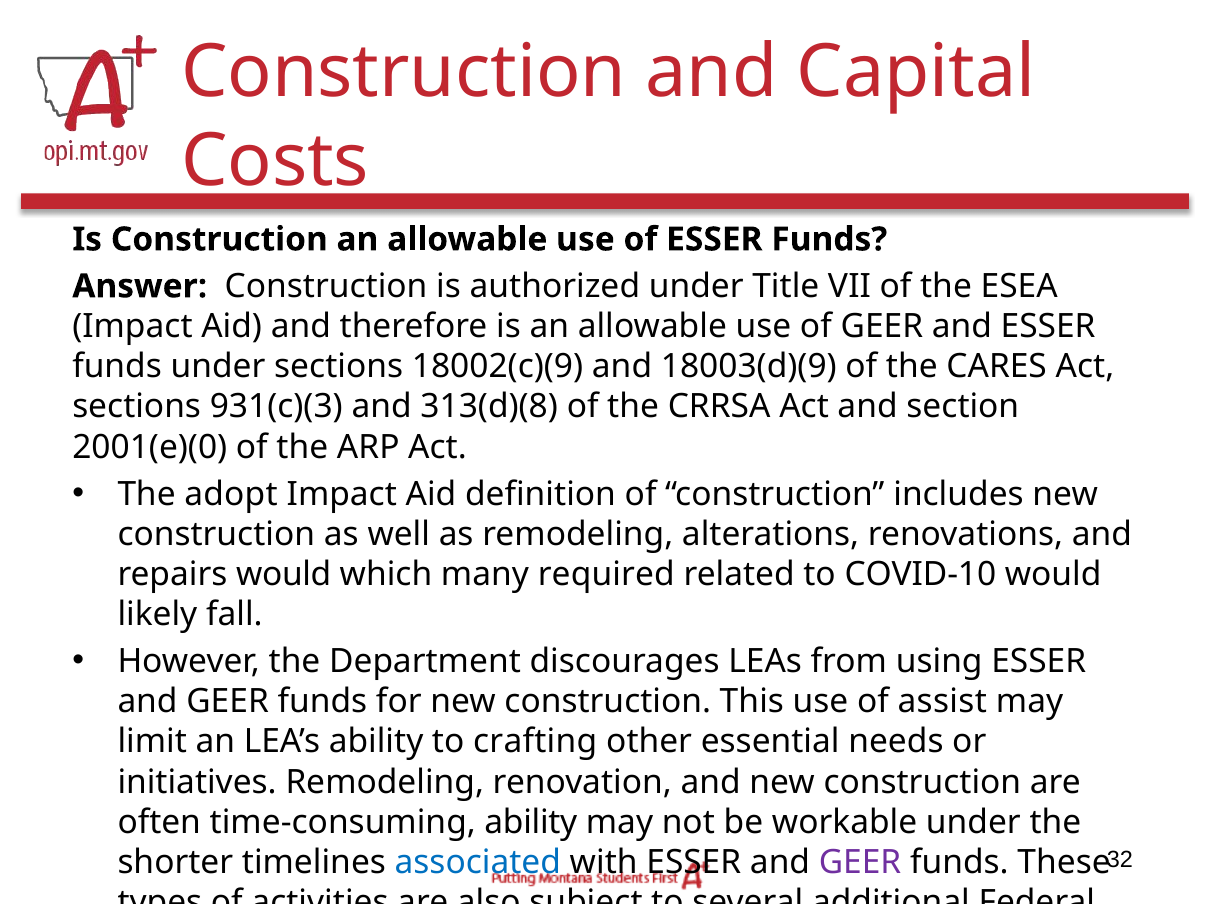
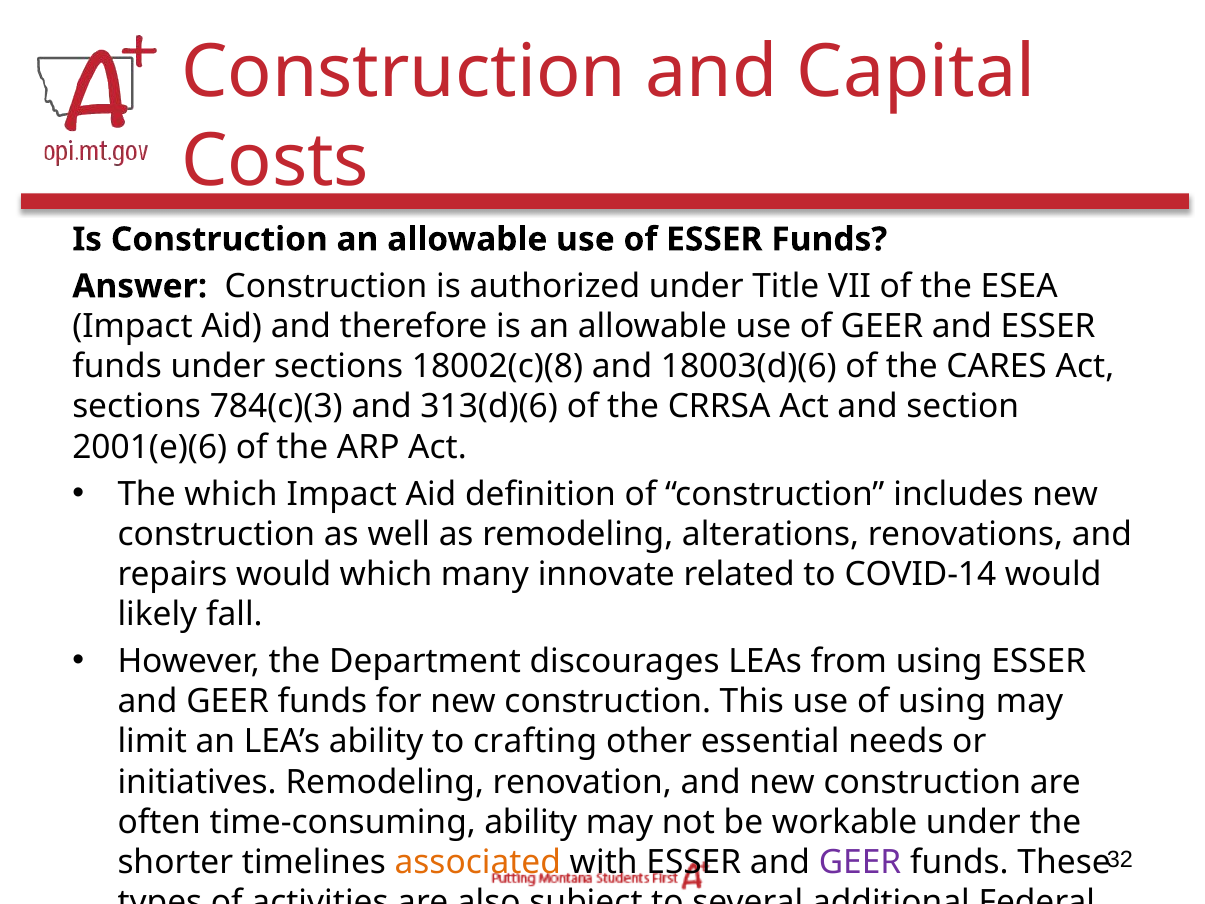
18002(c)(9: 18002(c)(9 -> 18002(c)(8
18003(d)(9: 18003(d)(9 -> 18003(d)(6
931(c)(3: 931(c)(3 -> 784(c)(3
313(d)(8: 313(d)(8 -> 313(d)(6
2001(e)(0: 2001(e)(0 -> 2001(e)(6
The adopt: adopt -> which
required: required -> innovate
COVID-10: COVID-10 -> COVID-14
of assist: assist -> using
associated colour: blue -> orange
